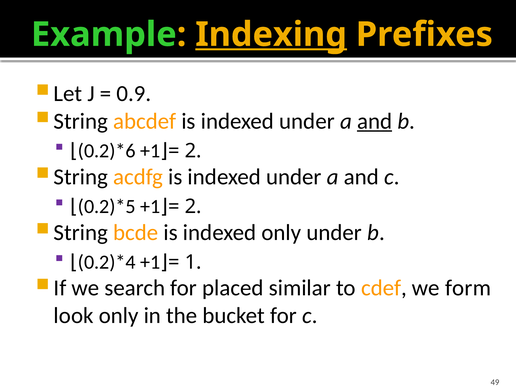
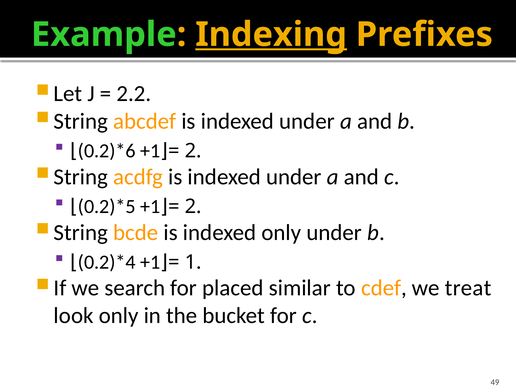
0.9: 0.9 -> 2.2
and at (375, 121) underline: present -> none
form: form -> treat
